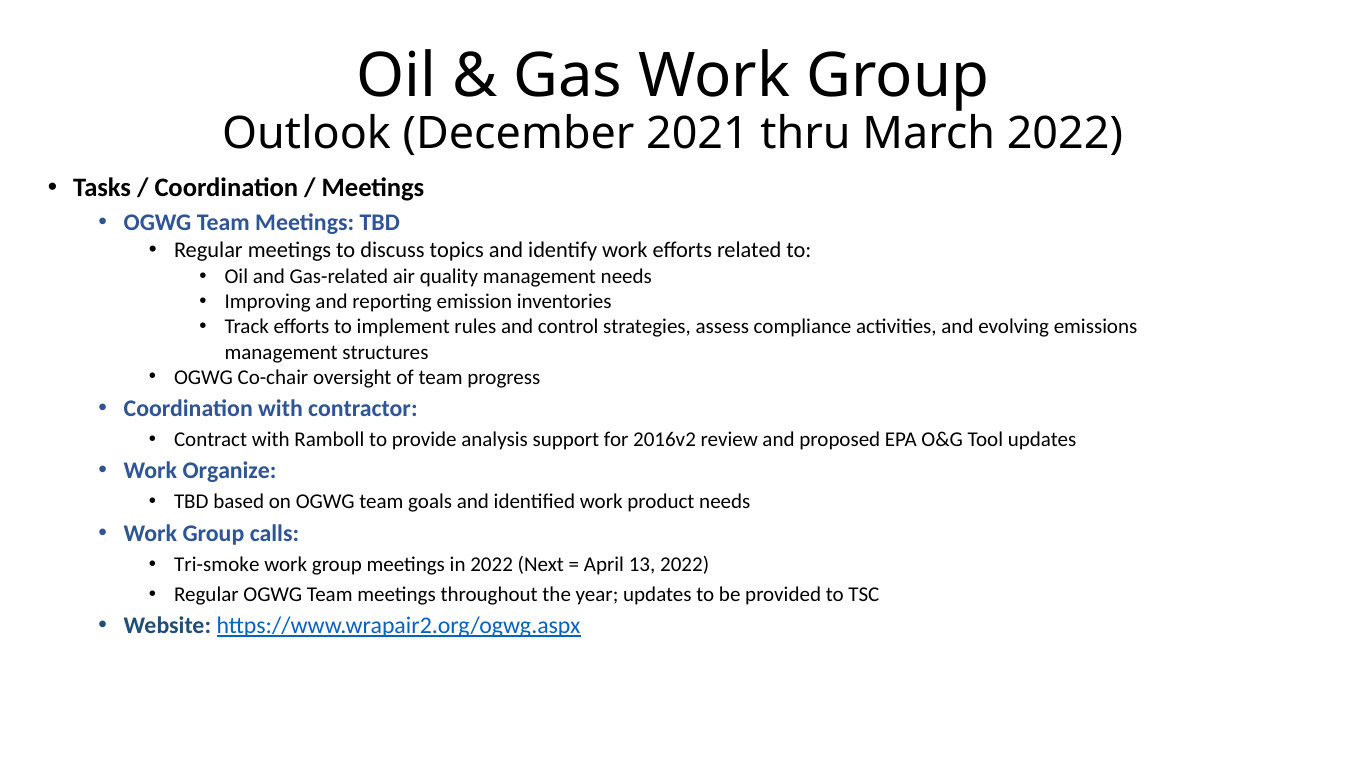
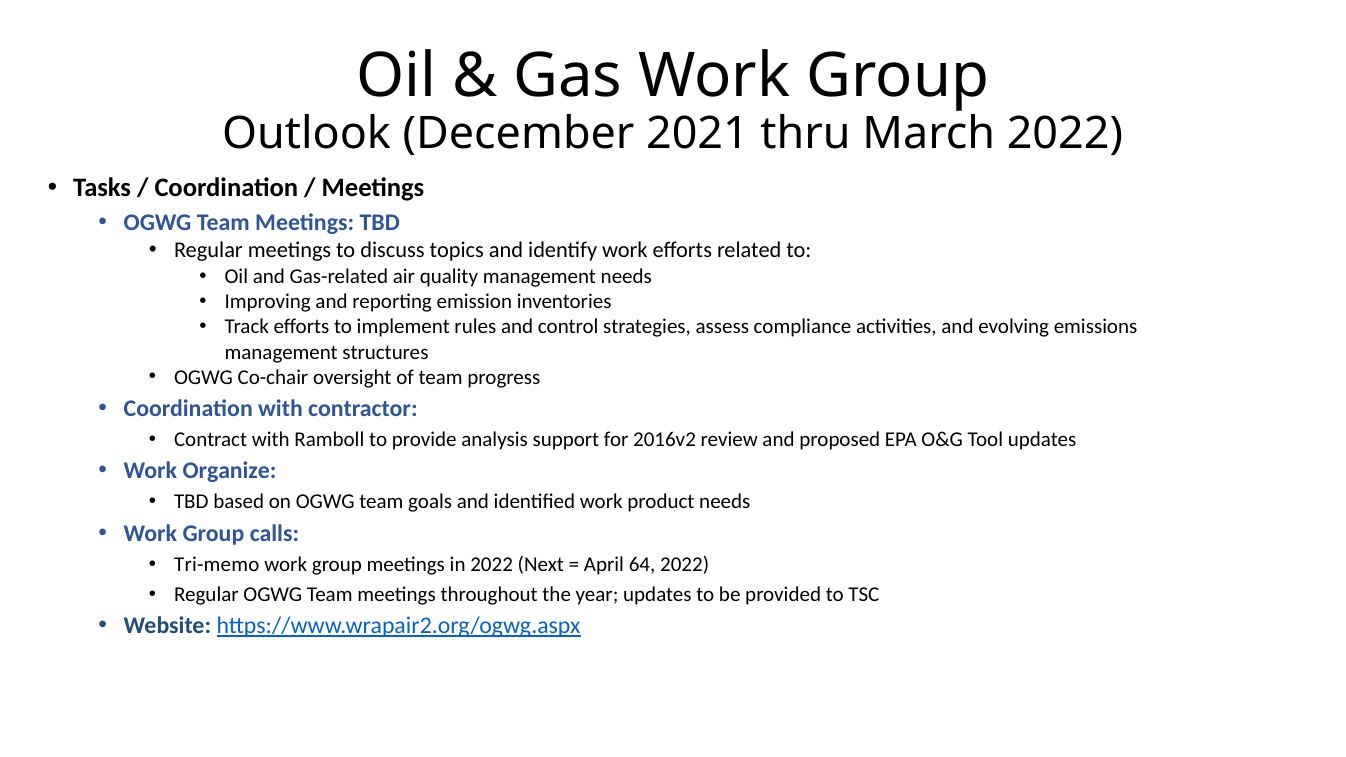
Tri-smoke: Tri-smoke -> Tri-memo
13: 13 -> 64
